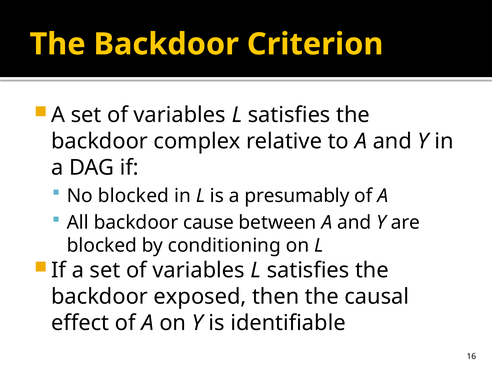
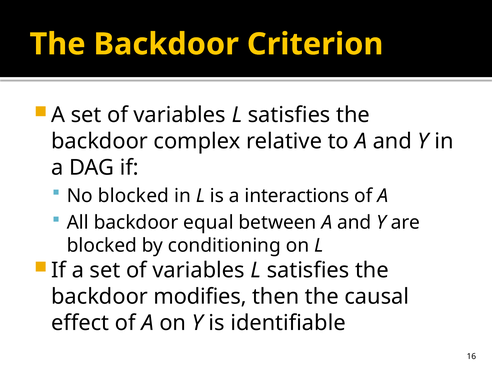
presumably: presumably -> interactions
cause: cause -> equal
exposed: exposed -> modifies
